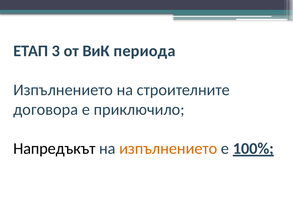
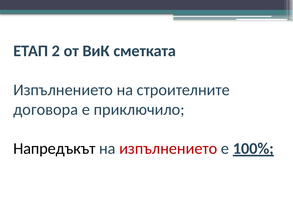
3: 3 -> 2
периода: периода -> сметката
изпълнението at (168, 148) colour: orange -> red
